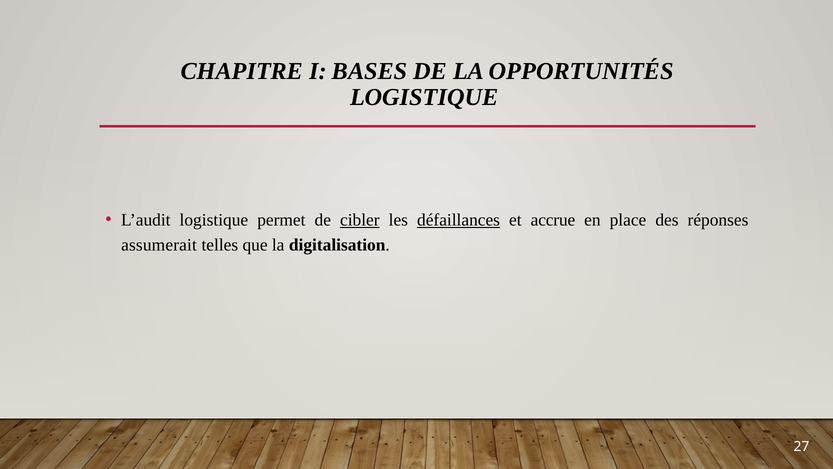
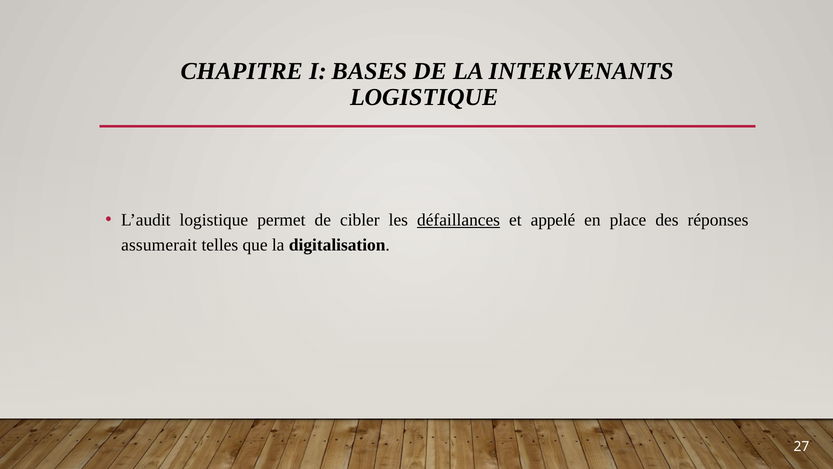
OPPORTUNITÉS: OPPORTUNITÉS -> INTERVENANTS
cibler underline: present -> none
accrue: accrue -> appelé
